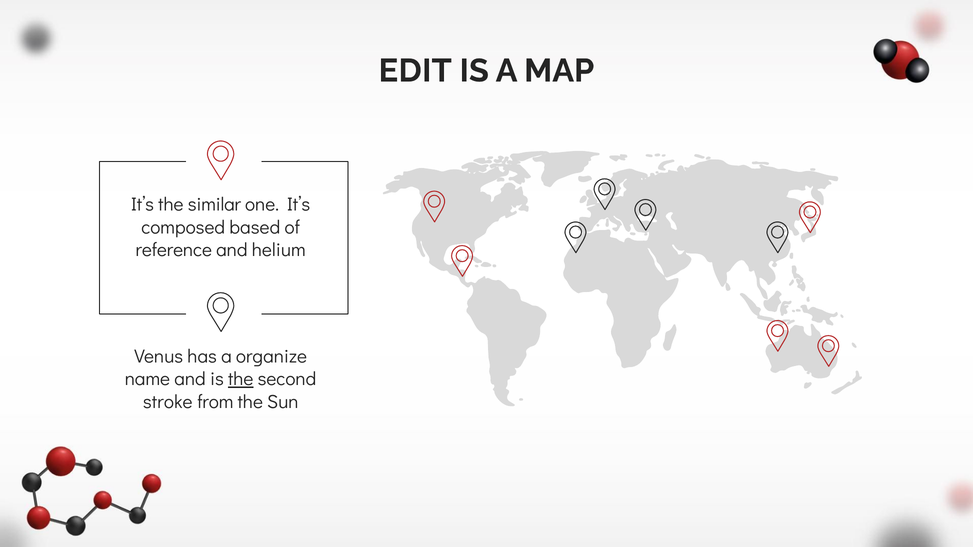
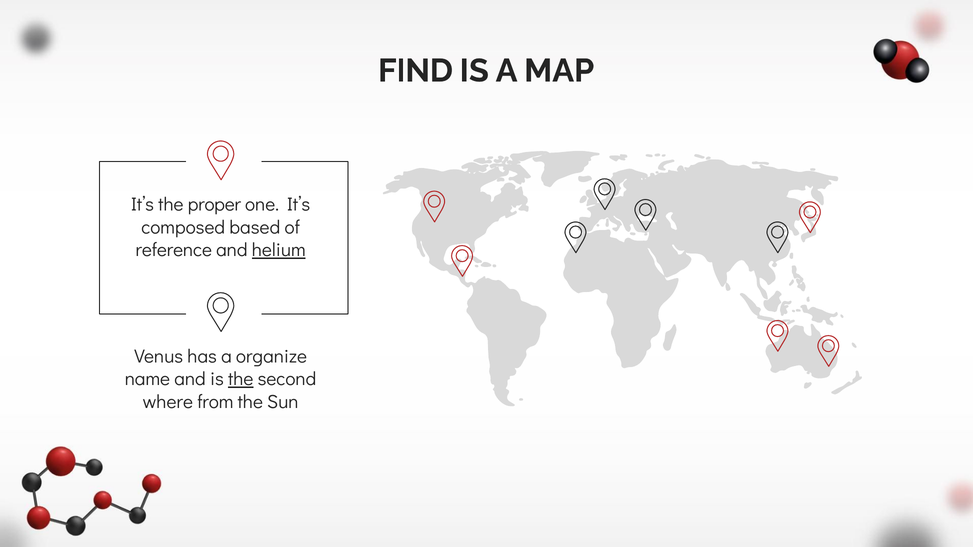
EDIT: EDIT -> FIND
similar: similar -> proper
helium underline: none -> present
stroke: stroke -> where
